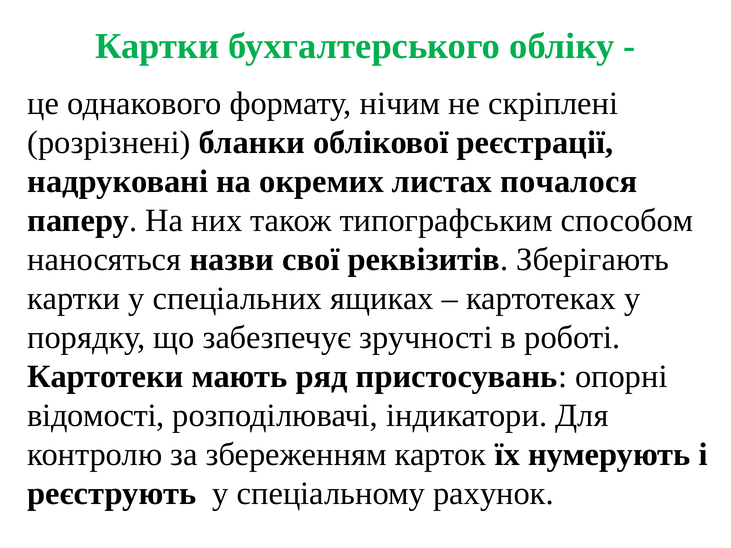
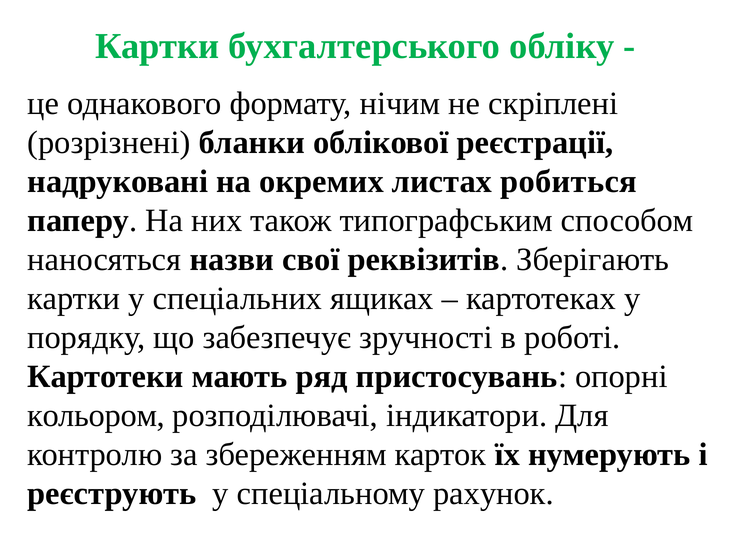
почалося: почалося -> робиться
відомості: відомості -> кольором
